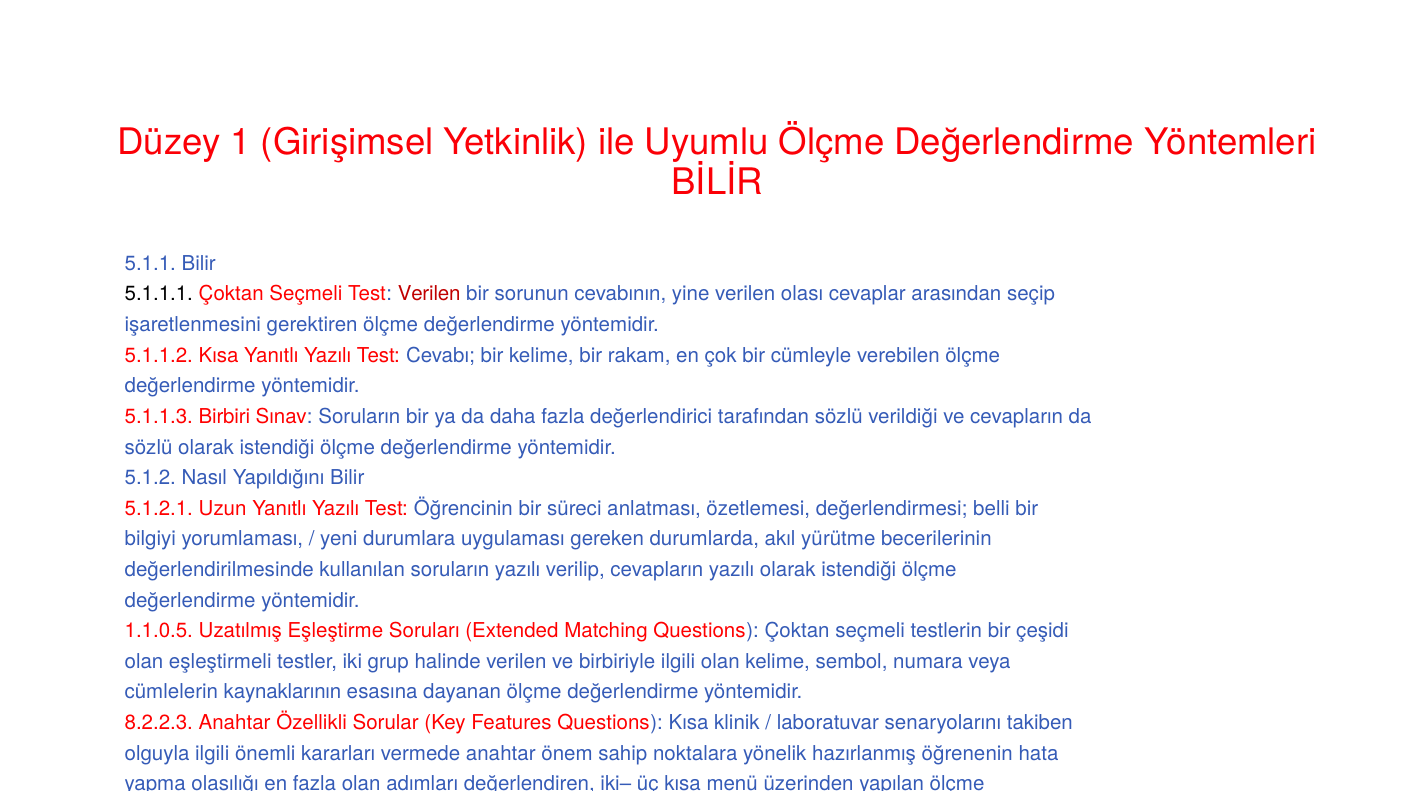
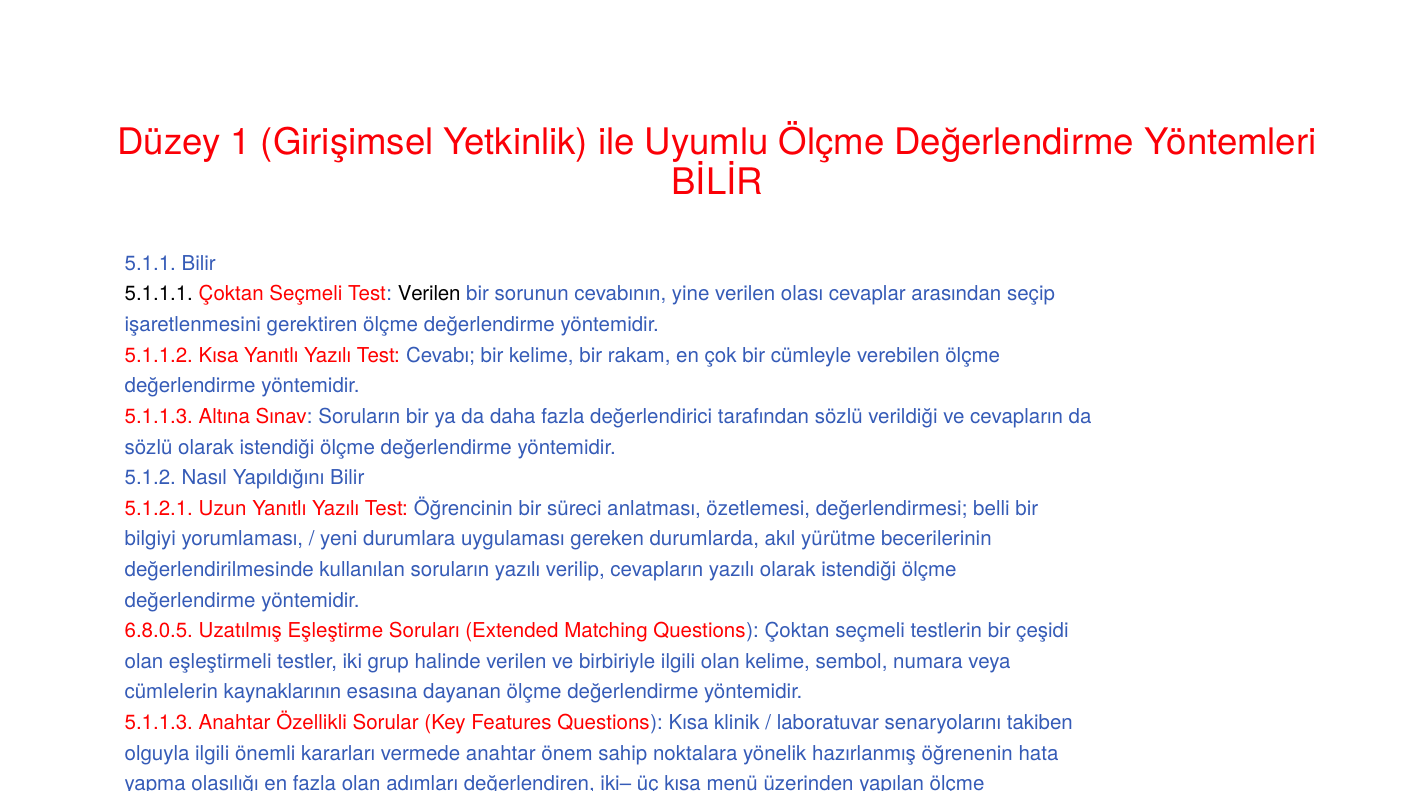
Verilen at (429, 294) colour: red -> black
Birbiri: Birbiri -> Altına
1.1.0.5: 1.1.0.5 -> 6.8.0.5
8.2.2.3 at (159, 722): 8.2.2.3 -> 5.1.1.3
